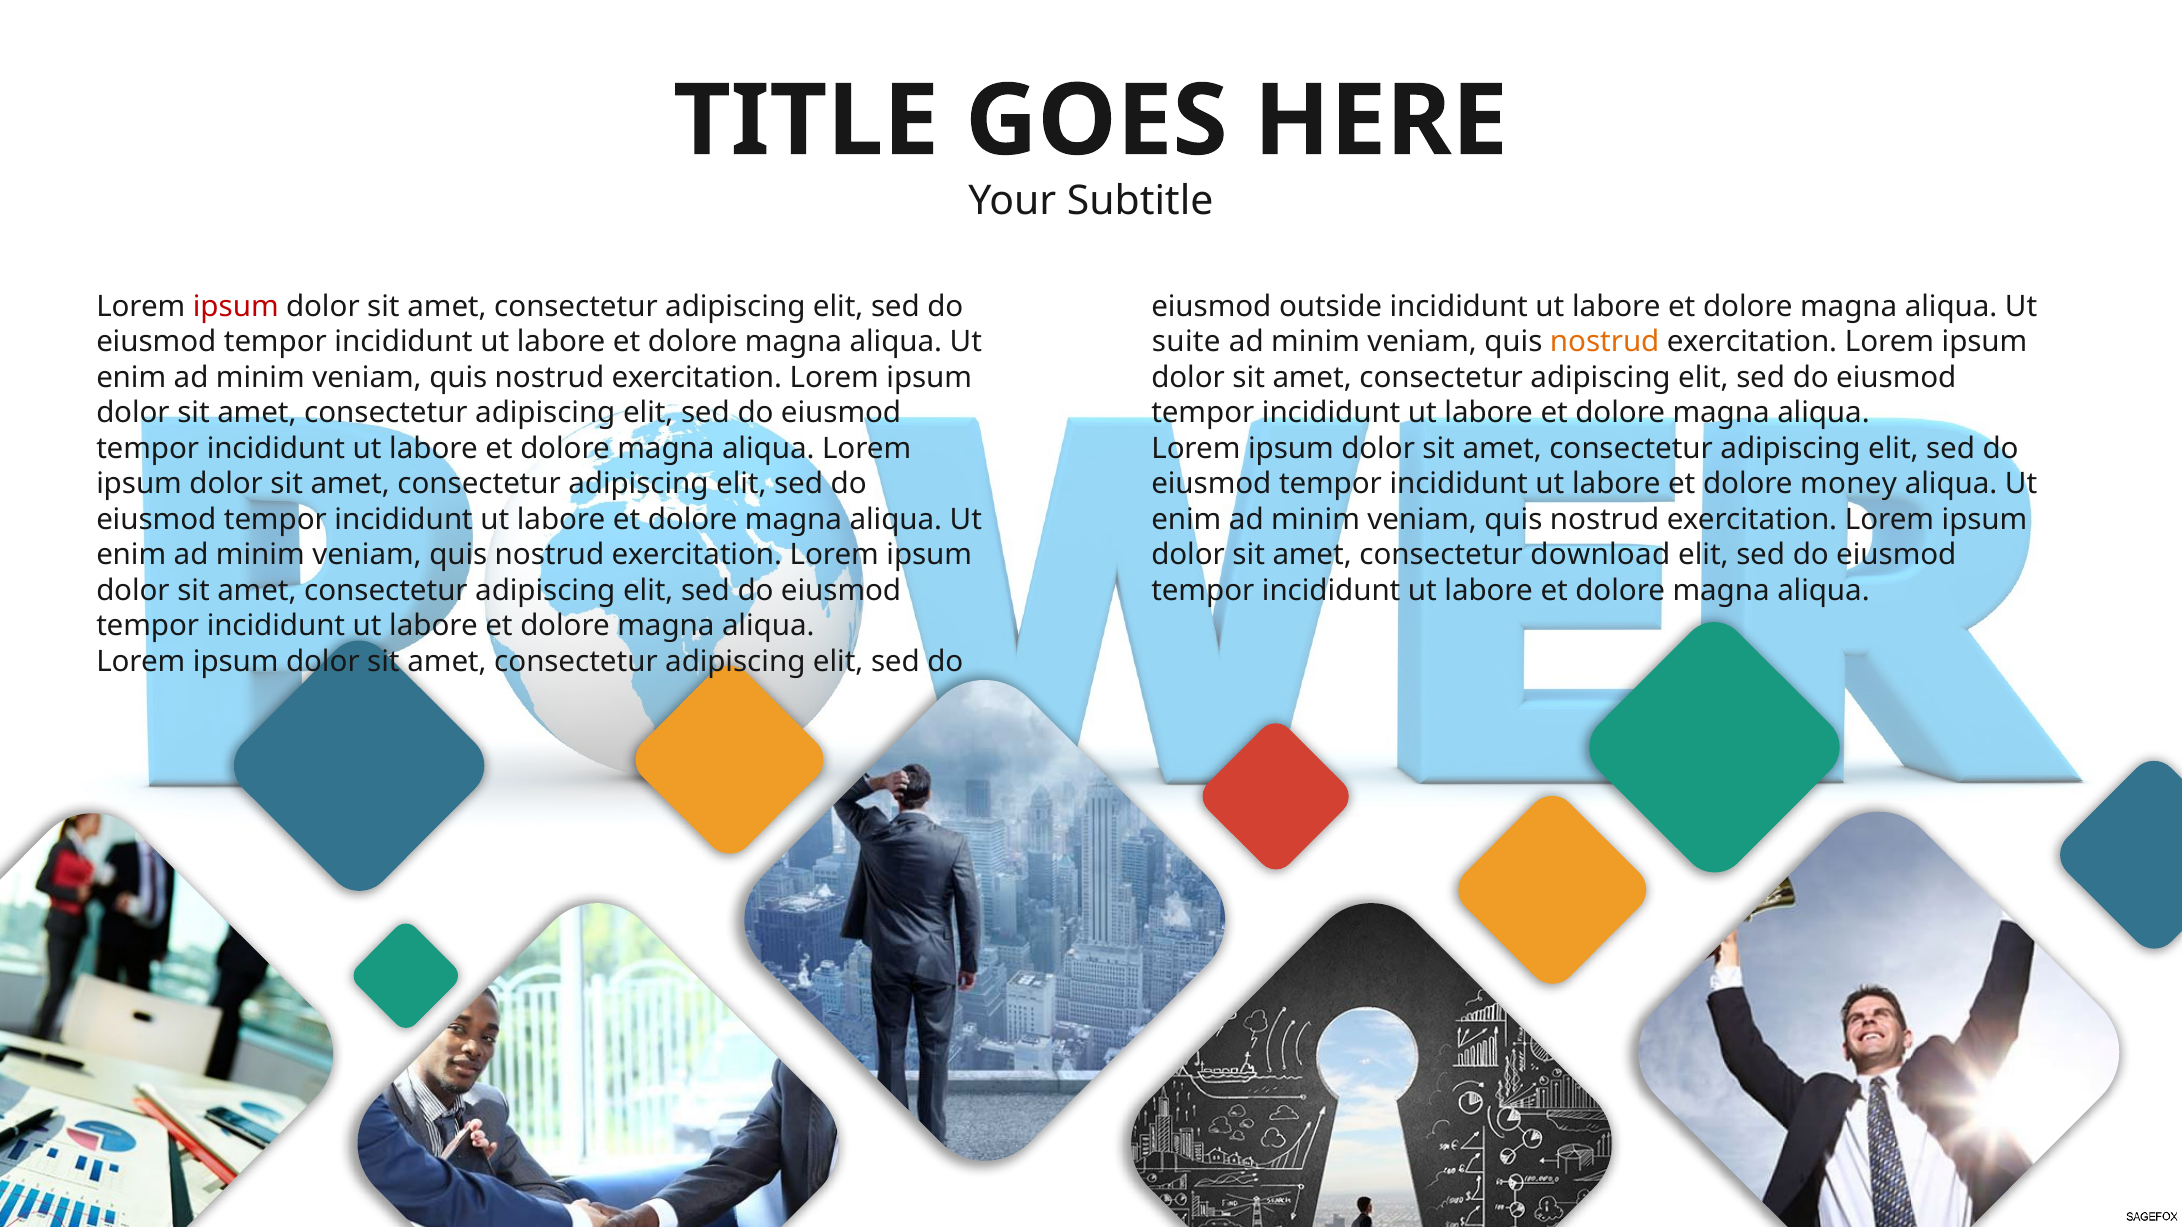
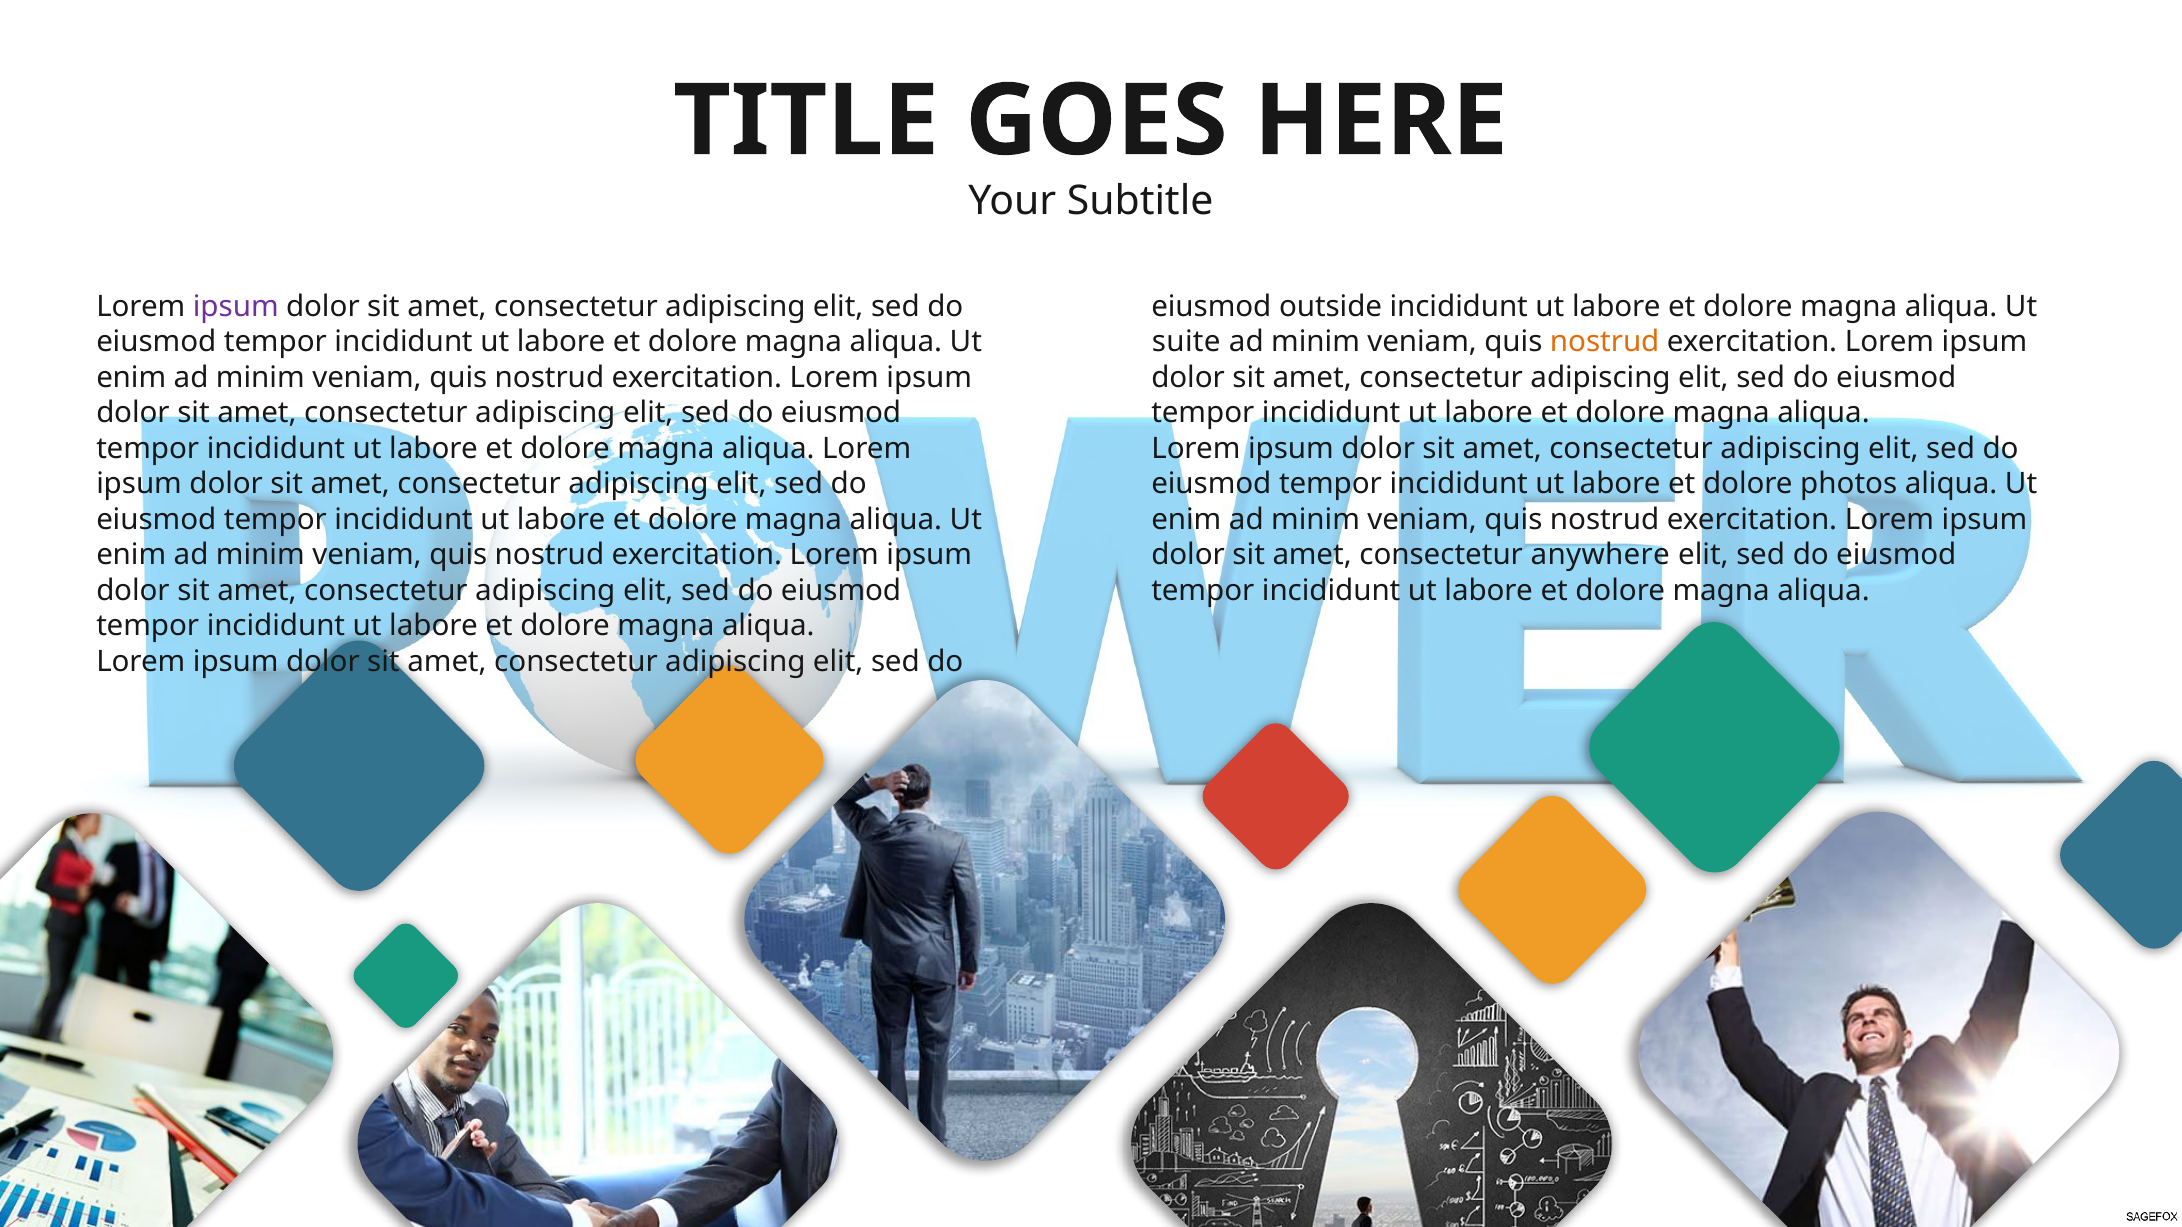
ipsum at (236, 307) colour: red -> purple
money: money -> photos
download: download -> anywhere
